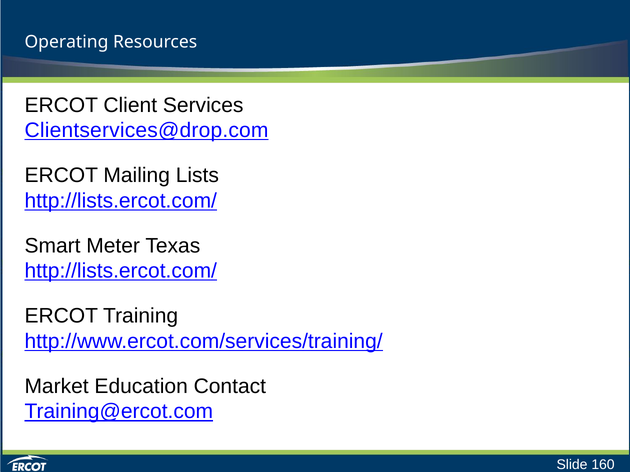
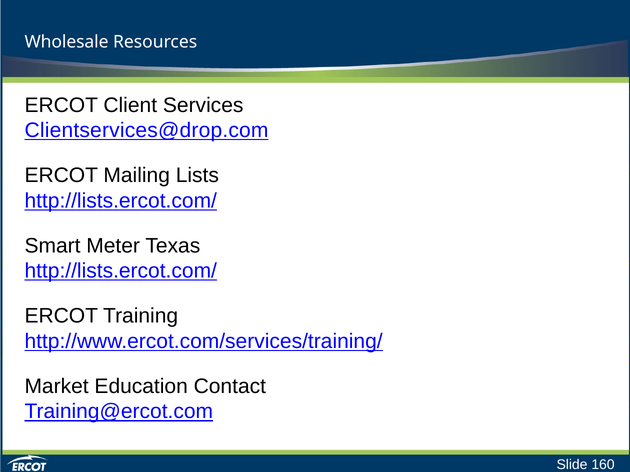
Operating: Operating -> Wholesale
